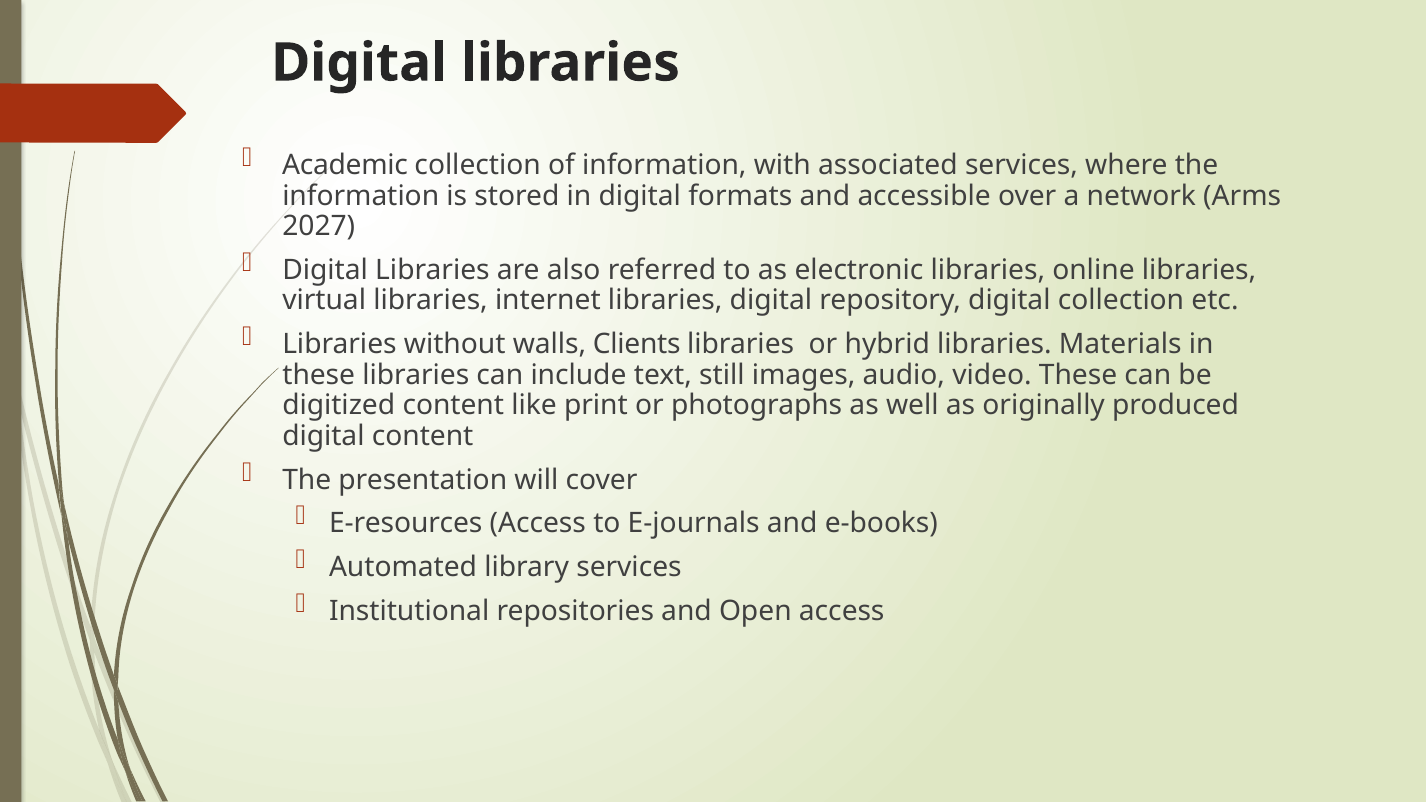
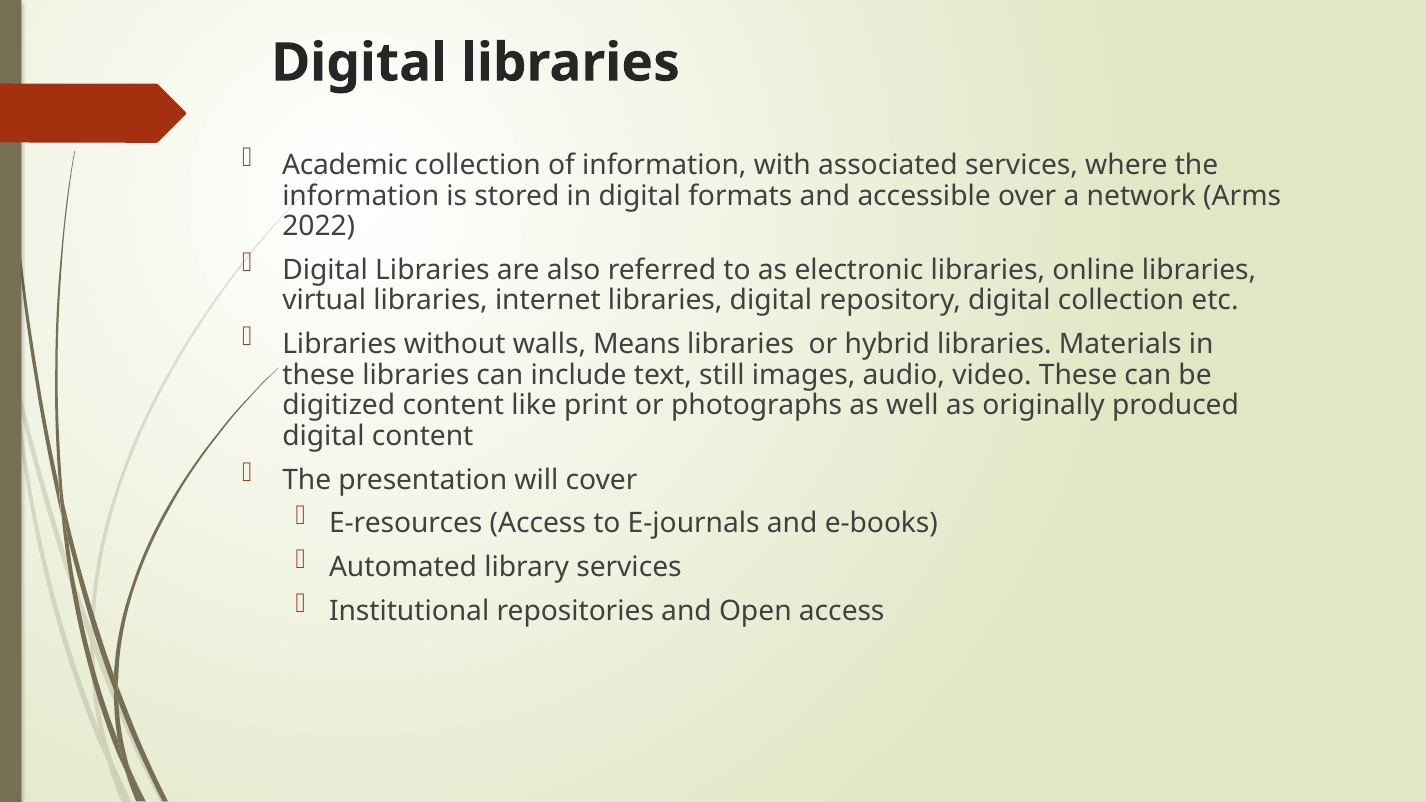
2027: 2027 -> 2022
Clients: Clients -> Means
